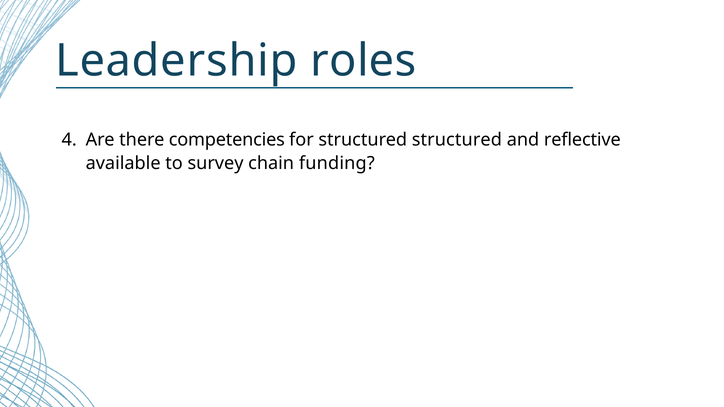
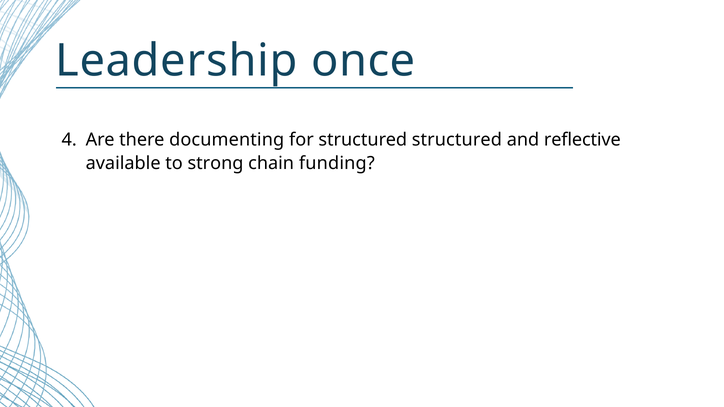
roles: roles -> once
competencies: competencies -> documenting
survey: survey -> strong
